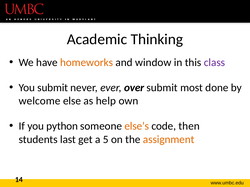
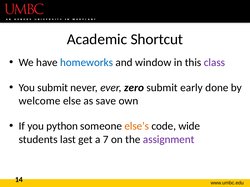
Thinking: Thinking -> Shortcut
homeworks colour: orange -> blue
over: over -> zero
most: most -> early
help: help -> save
then: then -> wide
5: 5 -> 7
assignment colour: orange -> purple
